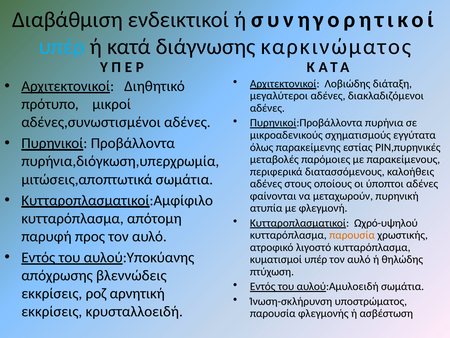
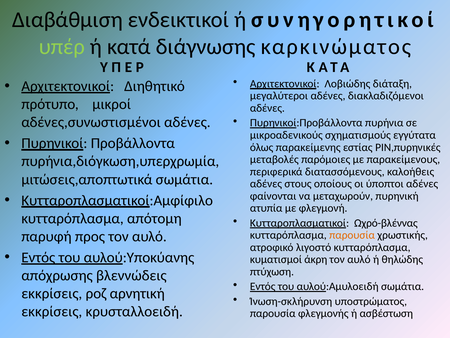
υπέρ at (62, 47) colour: light blue -> light green
Ωχρό-υψηλού: Ωχρό-υψηλού -> Ωχρό-βλέννας
κυματισμοί υπέρ: υπέρ -> άκρη
